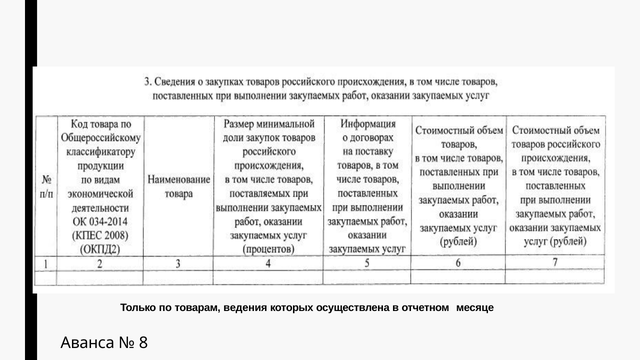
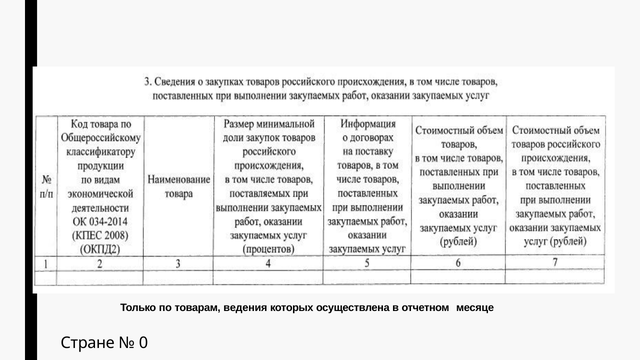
Аванса: Аванса -> Стране
8: 8 -> 0
